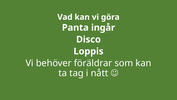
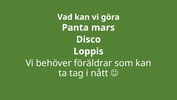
ingår: ingår -> mars
